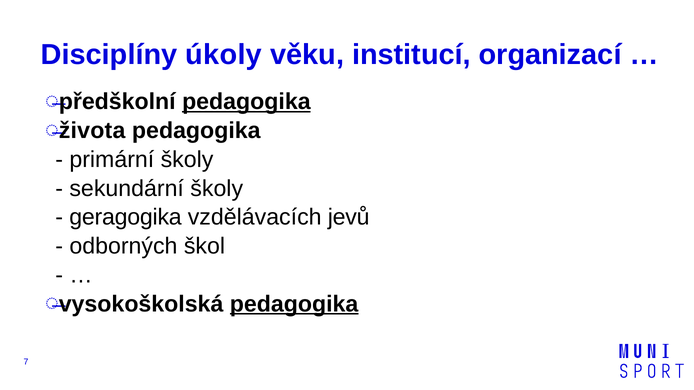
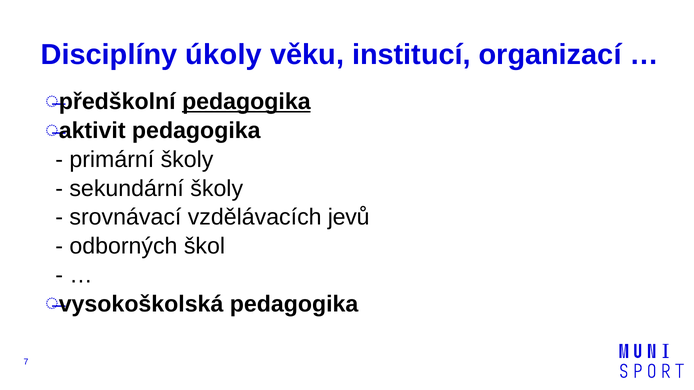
života: života -> aktivit
geragogika: geragogika -> srovnávací
pedagogika at (294, 304) underline: present -> none
